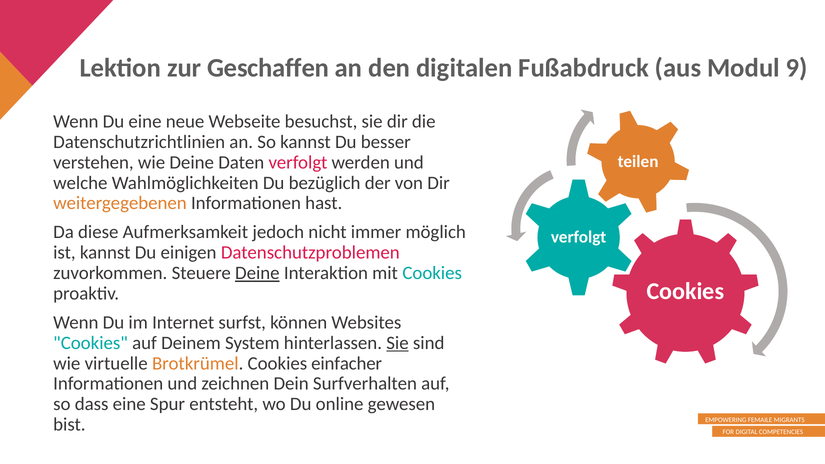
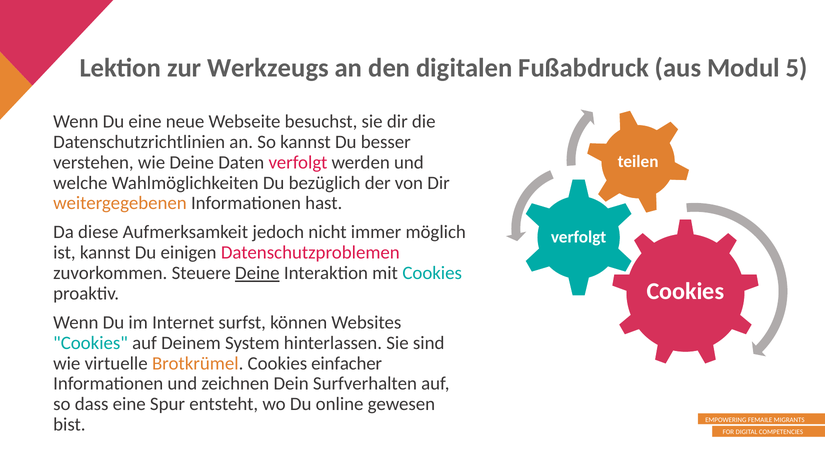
Geschaffen: Geschaffen -> Werkzeugs
9: 9 -> 5
Sie at (398, 343) underline: present -> none
